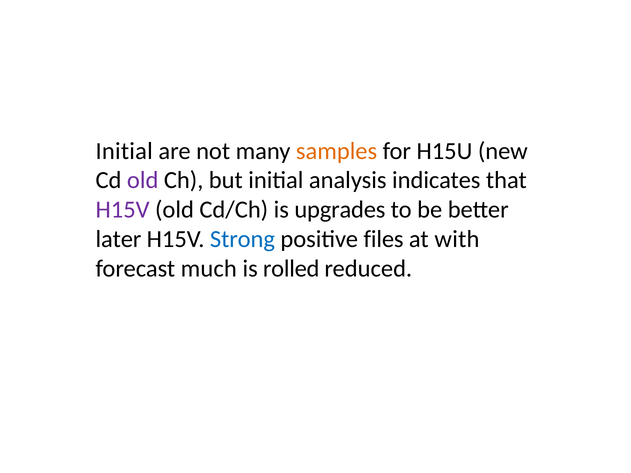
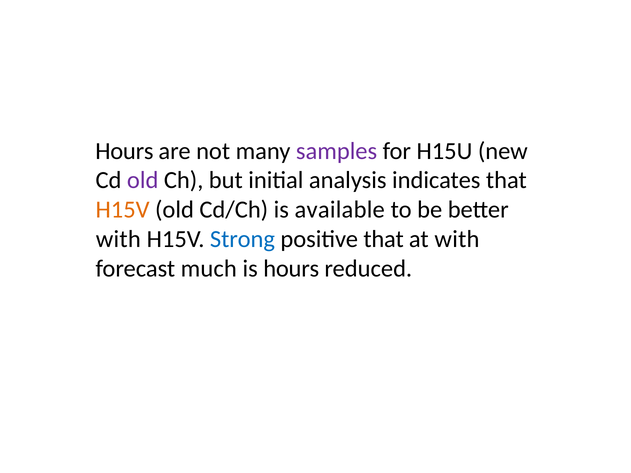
Initial at (124, 151): Initial -> Hours
samples colour: orange -> purple
H15V at (123, 210) colour: purple -> orange
upgrades: upgrades -> available
later at (118, 239): later -> with
positive files: files -> that
is rolled: rolled -> hours
